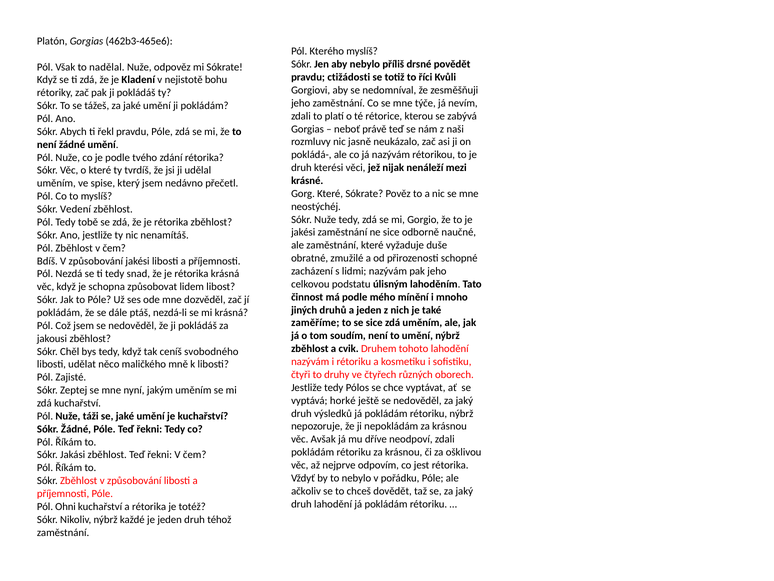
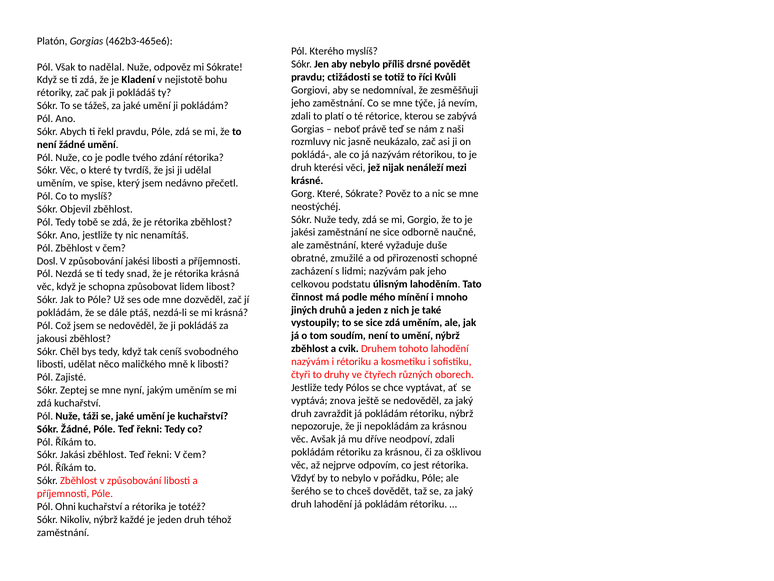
Vedení: Vedení -> Objevil
Bdíš: Bdíš -> Dosl
zaměříme: zaměříme -> vystoupily
horké: horké -> znova
výsledků: výsledků -> zavraždit
ačkoliv: ačkoliv -> šerého
